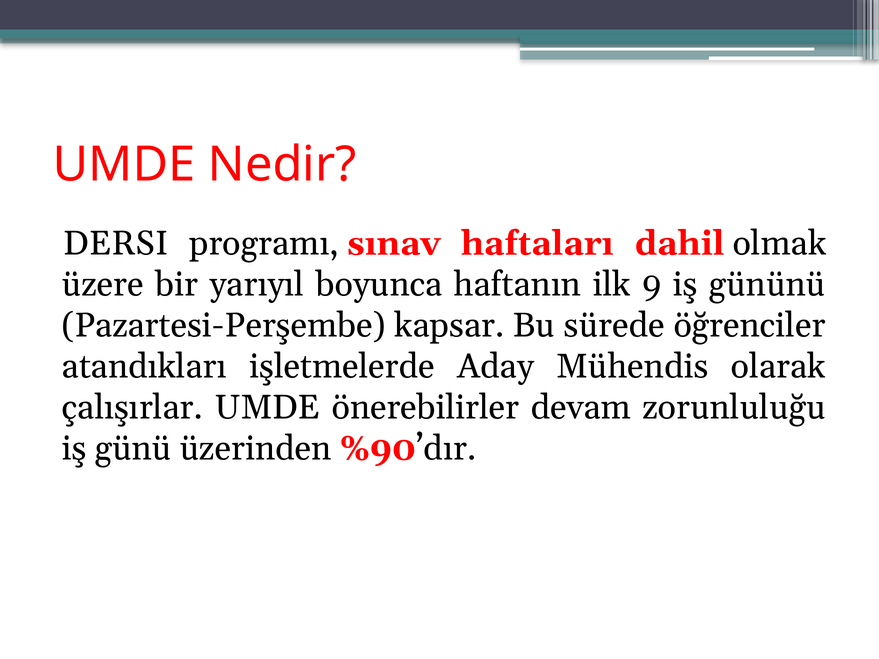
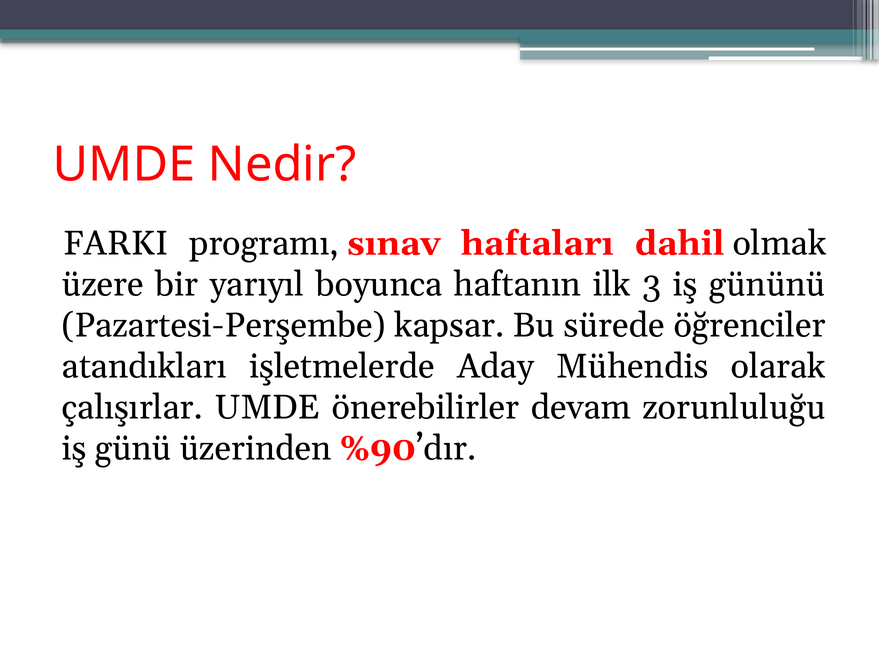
DERSI: DERSI -> FARKI
9: 9 -> 3
